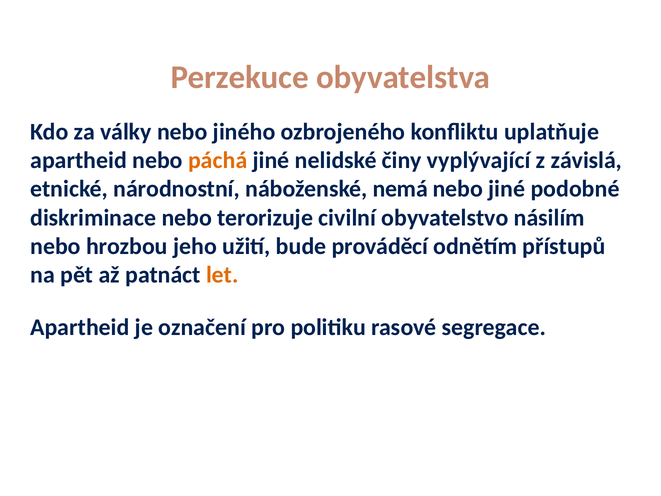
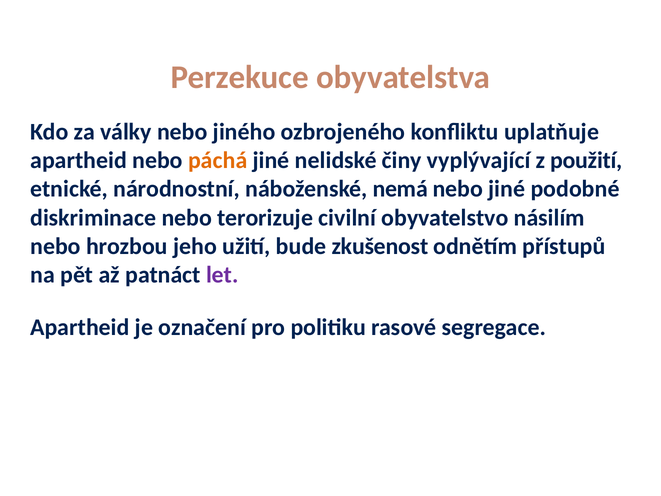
závislá: závislá -> použití
prováděcí: prováděcí -> zkušenost
let colour: orange -> purple
